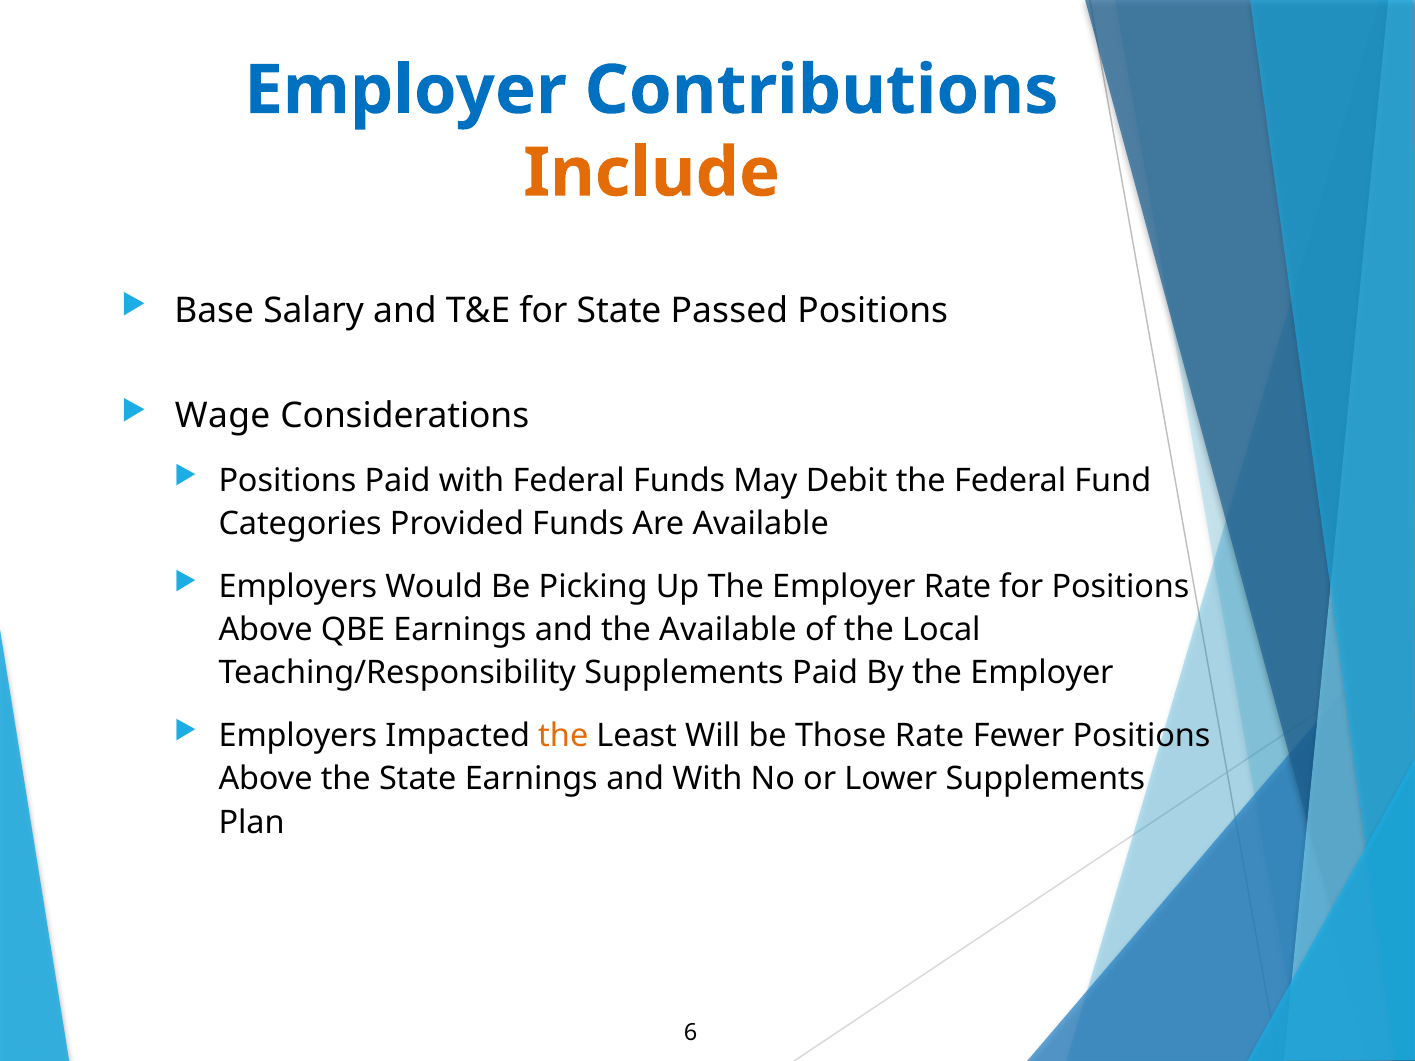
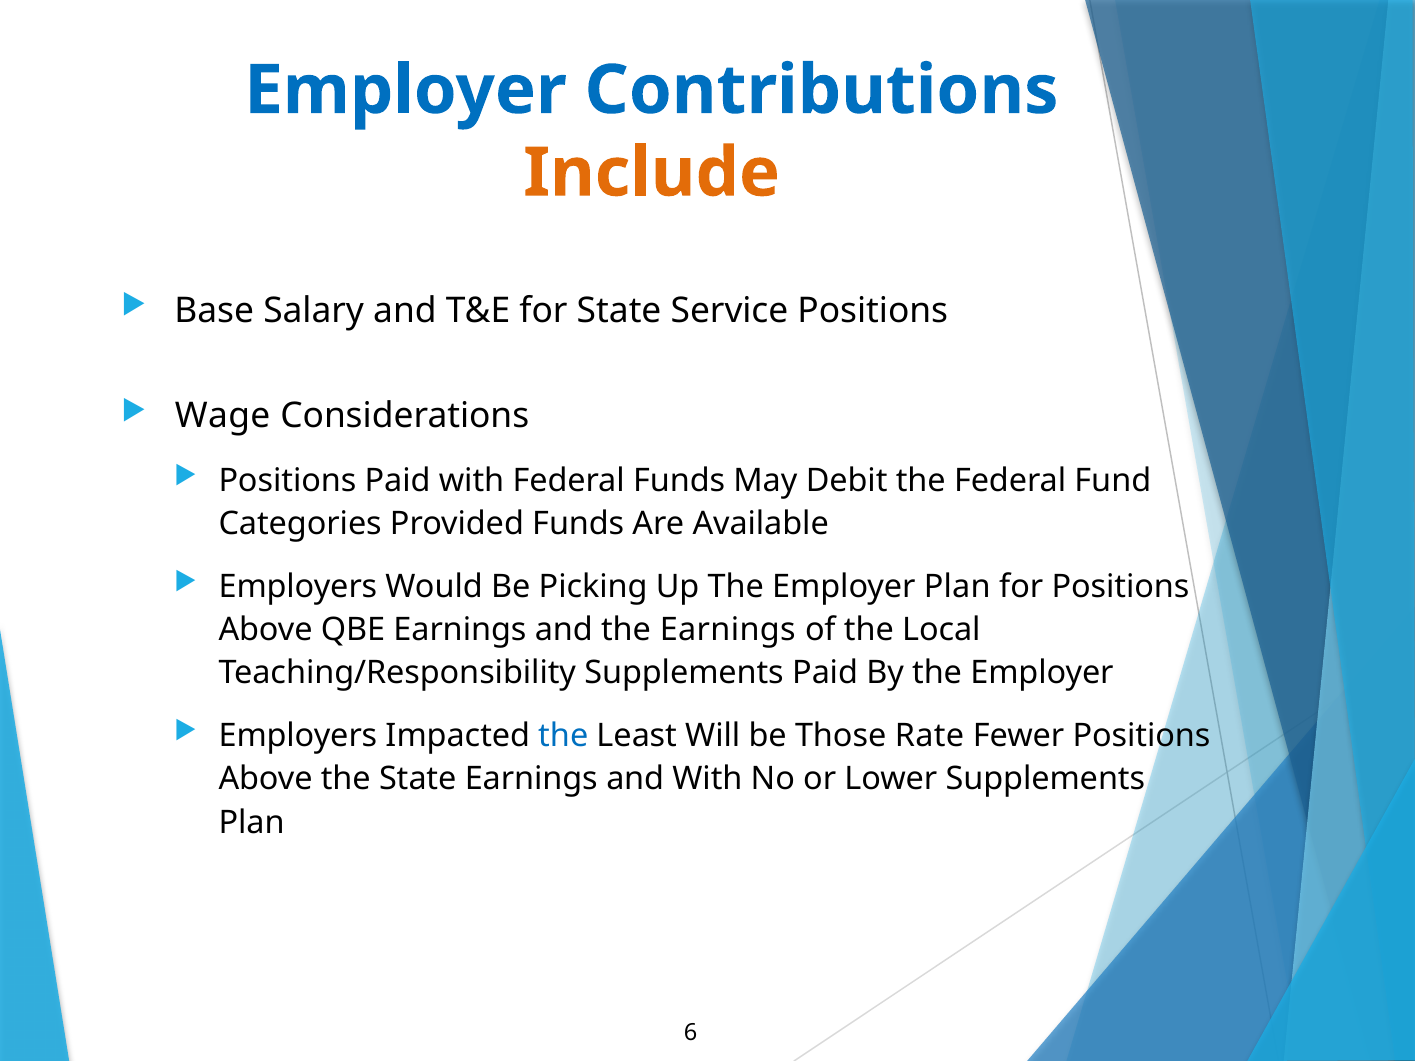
Passed: Passed -> Service
Employer Rate: Rate -> Plan
the Available: Available -> Earnings
the at (563, 736) colour: orange -> blue
